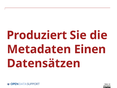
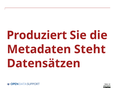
Einen: Einen -> Steht
